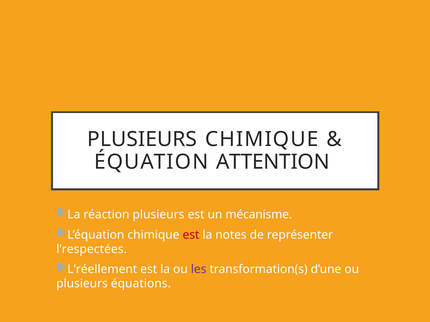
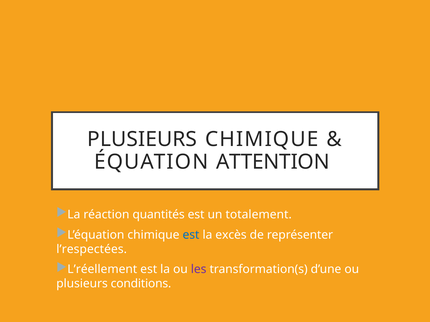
réaction plusieurs: plusieurs -> quantités
mécanisme: mécanisme -> totalement
est at (191, 235) colour: red -> blue
notes: notes -> excès
équations: équations -> conditions
